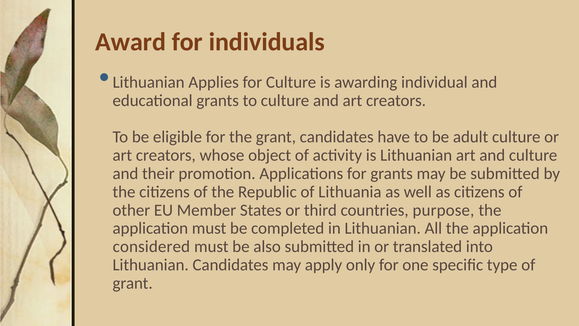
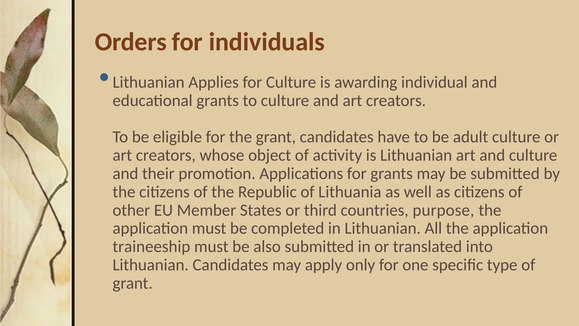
Award: Award -> Orders
considered: considered -> traineeship
